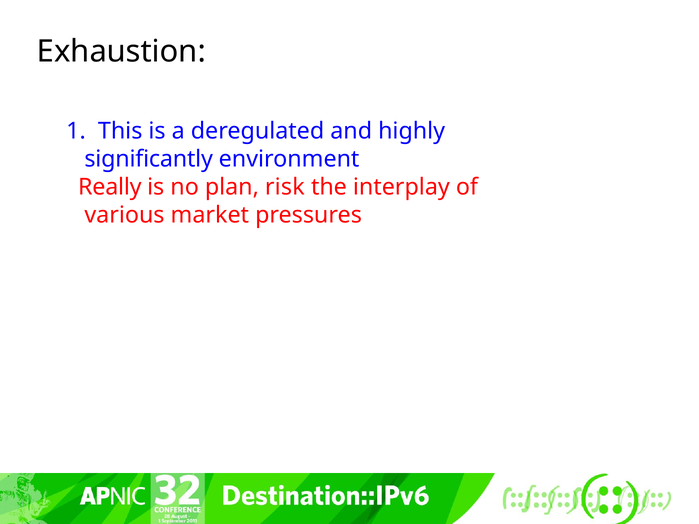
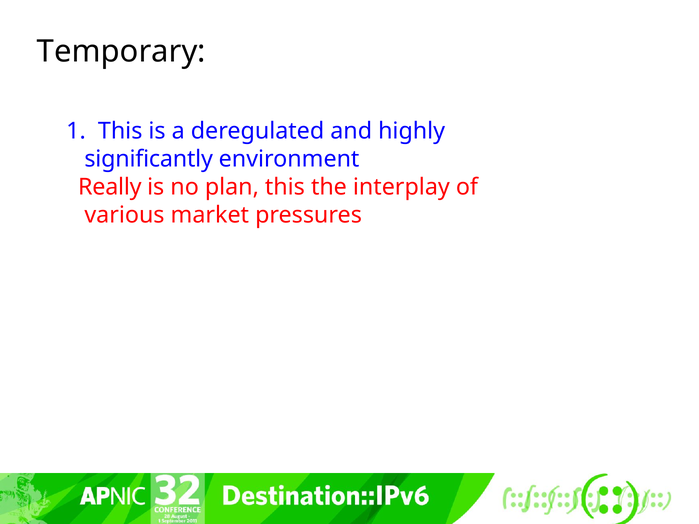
Exhaustion: Exhaustion -> Temporary
plan risk: risk -> this
